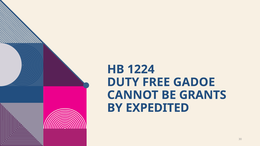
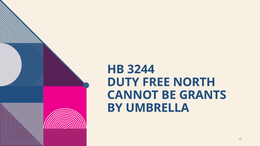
1224: 1224 -> 3244
GADOE: GADOE -> NORTH
EXPEDITED: EXPEDITED -> UMBRELLA
